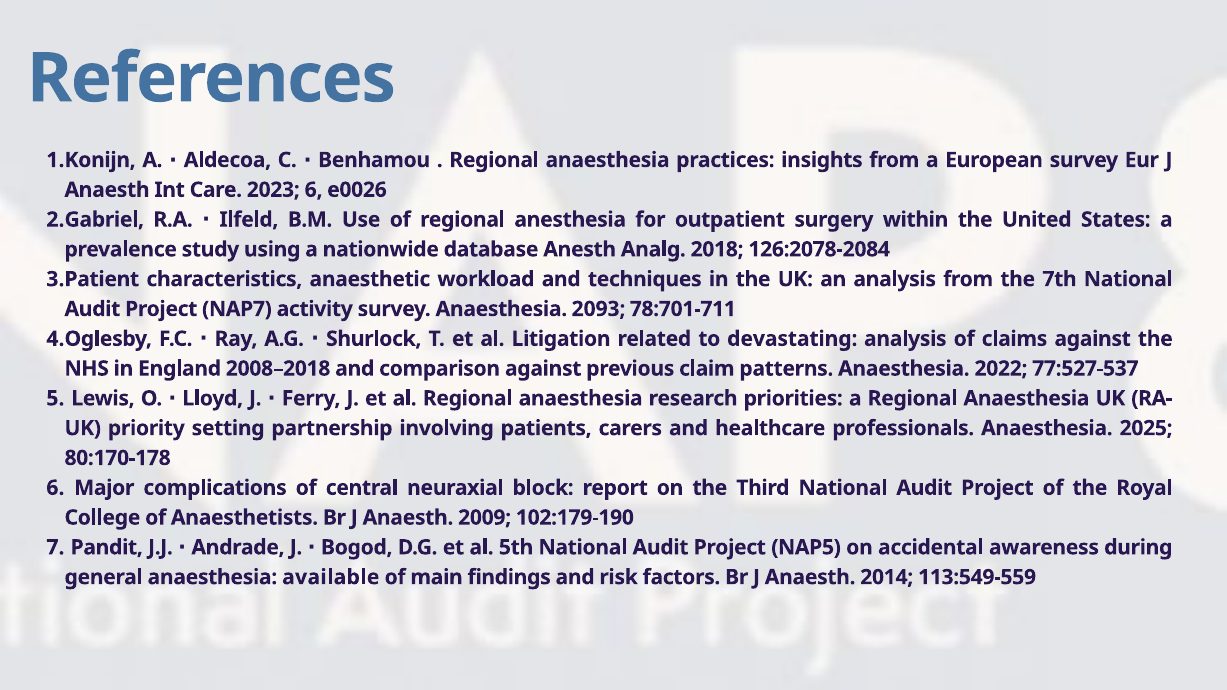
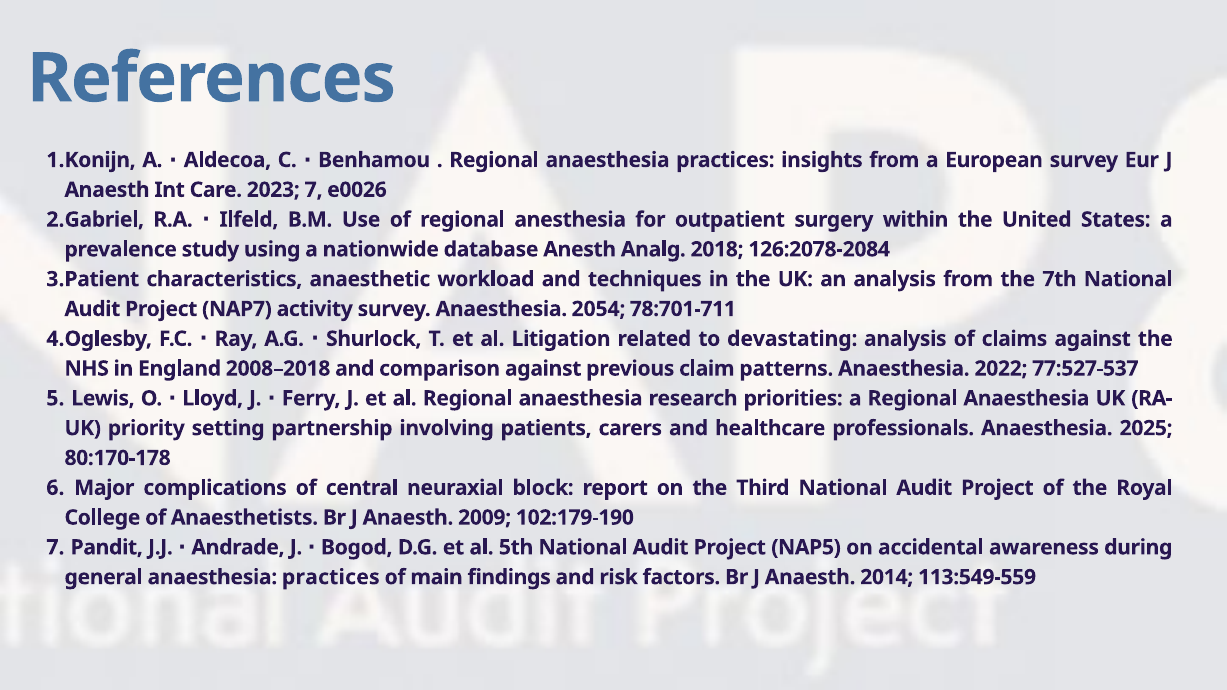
2023 6: 6 -> 7
2093: 2093 -> 2054
general anaesthesia available: available -> practices
